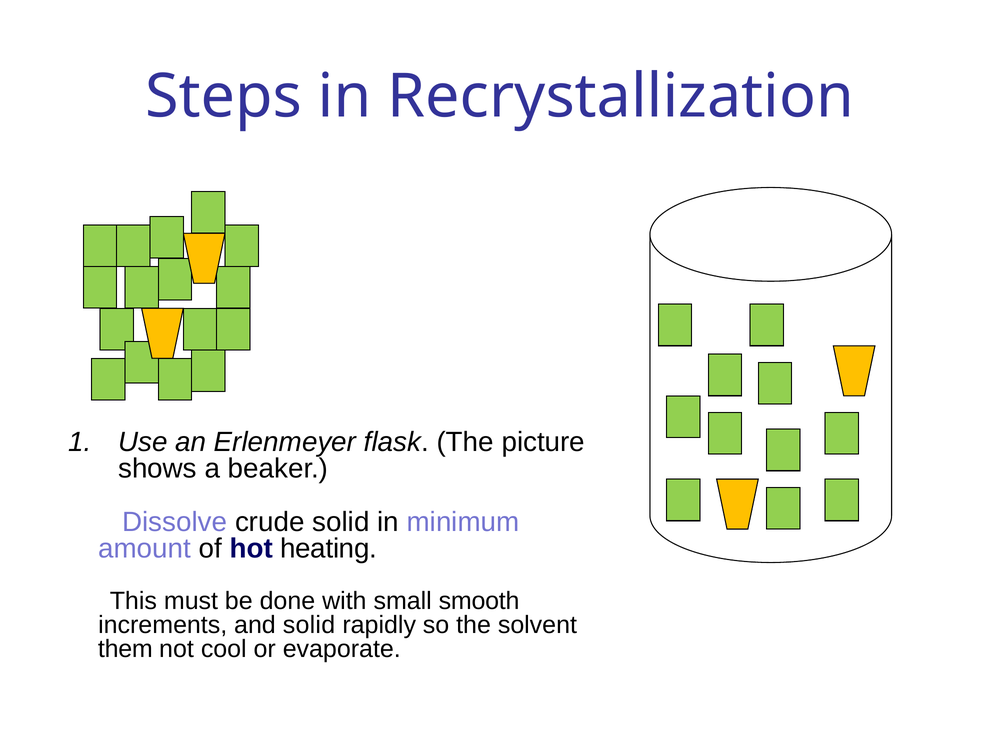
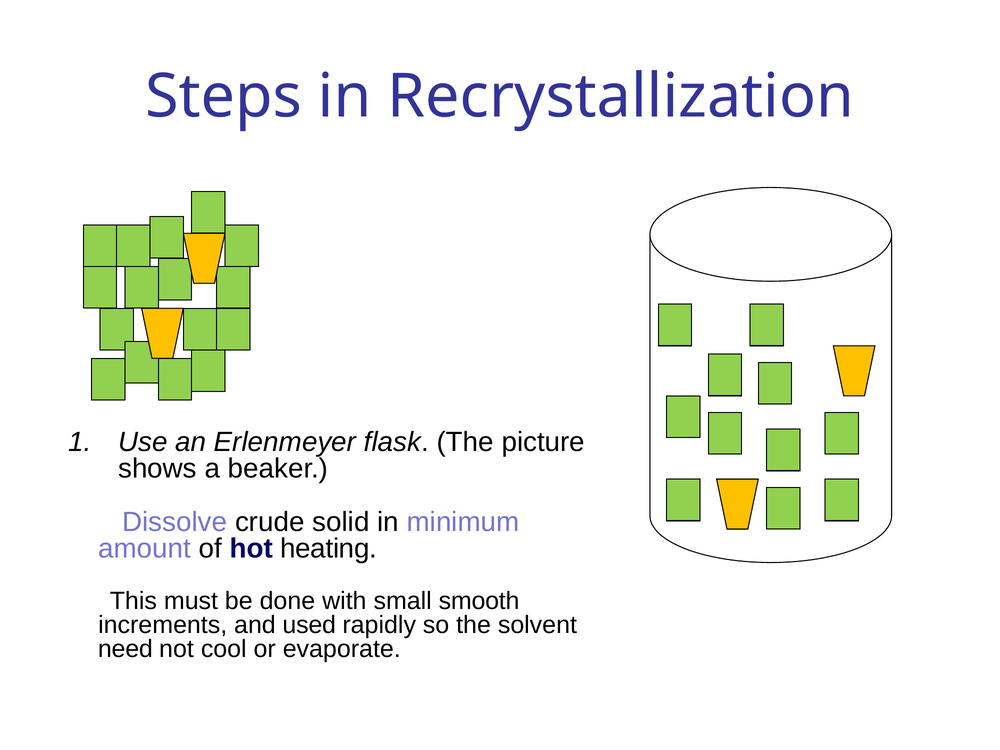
and solid: solid -> used
them: them -> need
